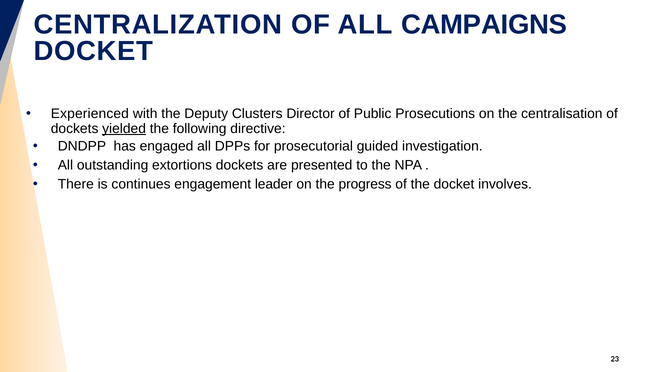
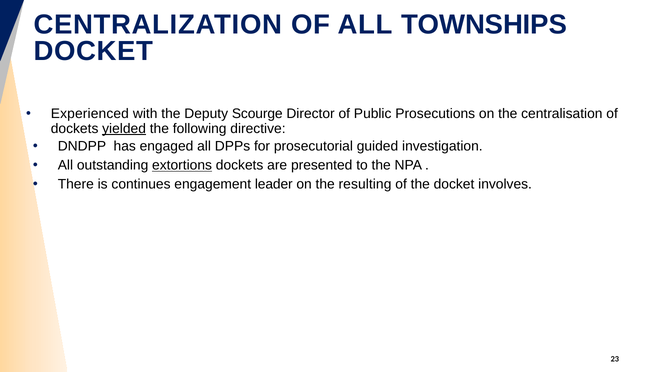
CAMPAIGNS: CAMPAIGNS -> TOWNSHIPS
Clusters: Clusters -> Scourge
extortions underline: none -> present
progress: progress -> resulting
